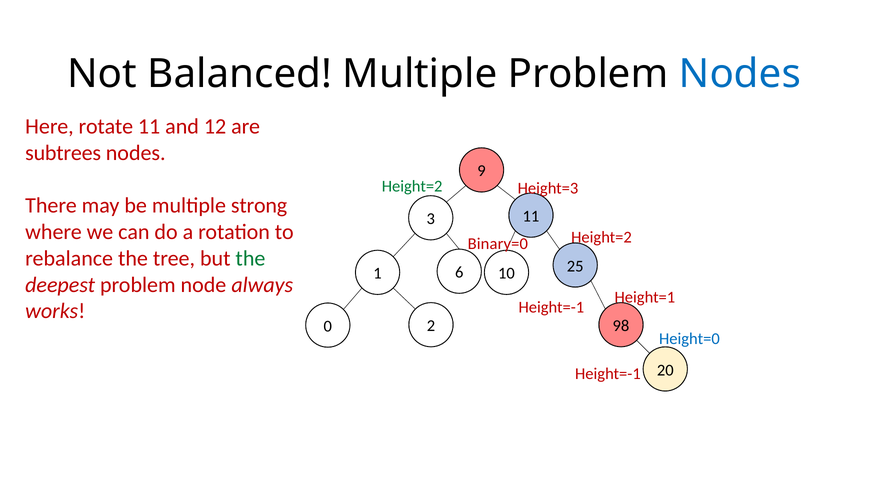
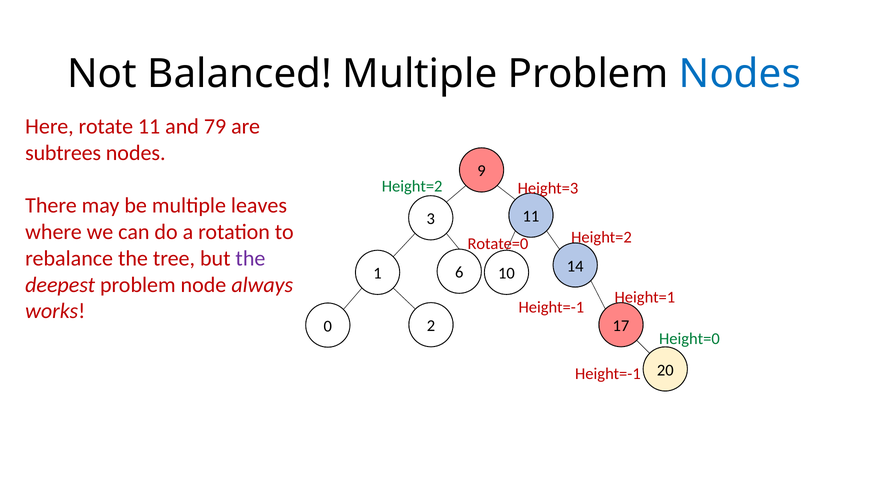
12: 12 -> 79
strong: strong -> leaves
Binary=0: Binary=0 -> Rotate=0
the at (250, 259) colour: green -> purple
25: 25 -> 14
98: 98 -> 17
Height=0 colour: blue -> green
